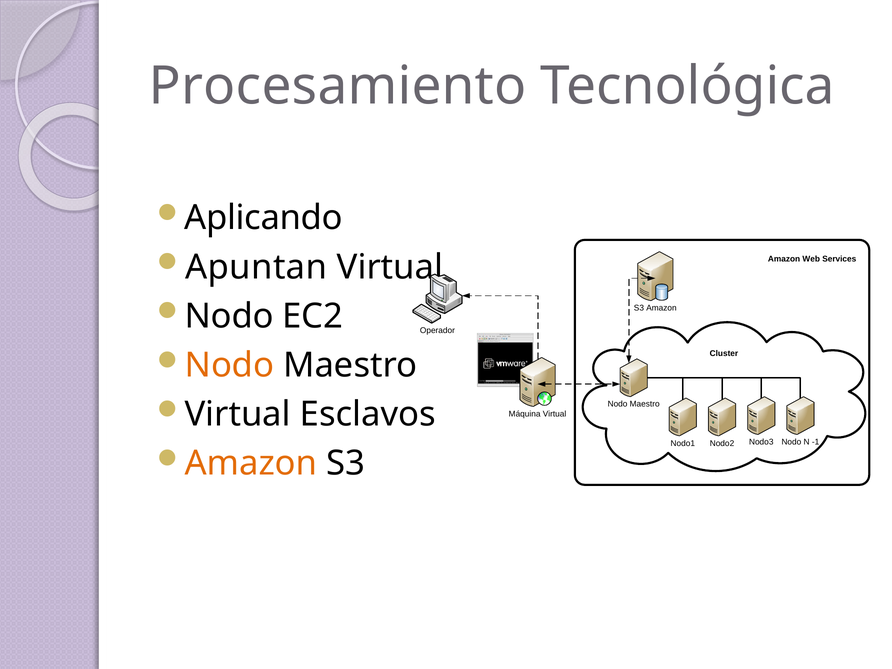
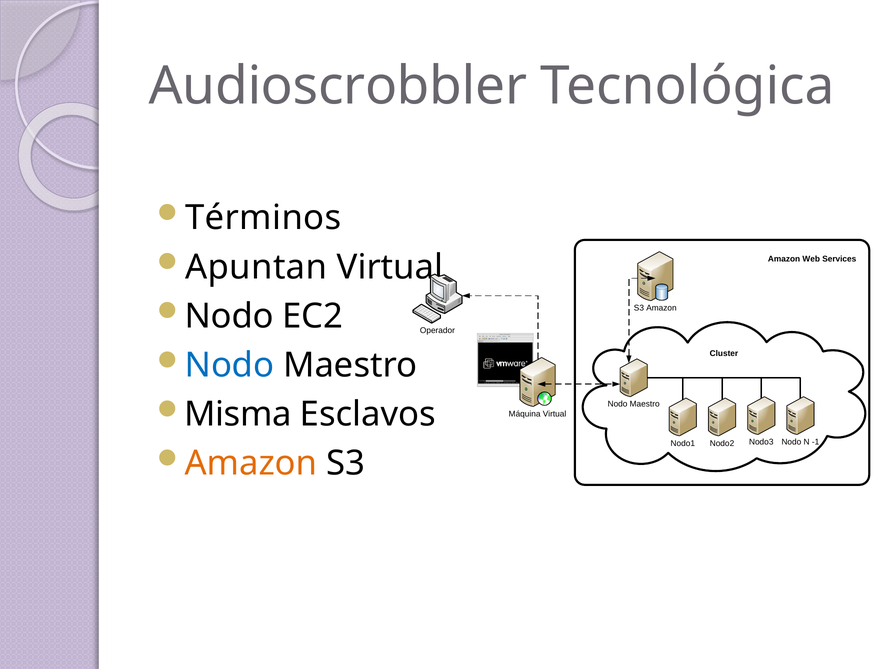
Procesamiento: Procesamiento -> Audioscrobbler
Aplicando: Aplicando -> Términos
Nodo at (230, 365) colour: orange -> blue
Virtual at (238, 414): Virtual -> Misma
